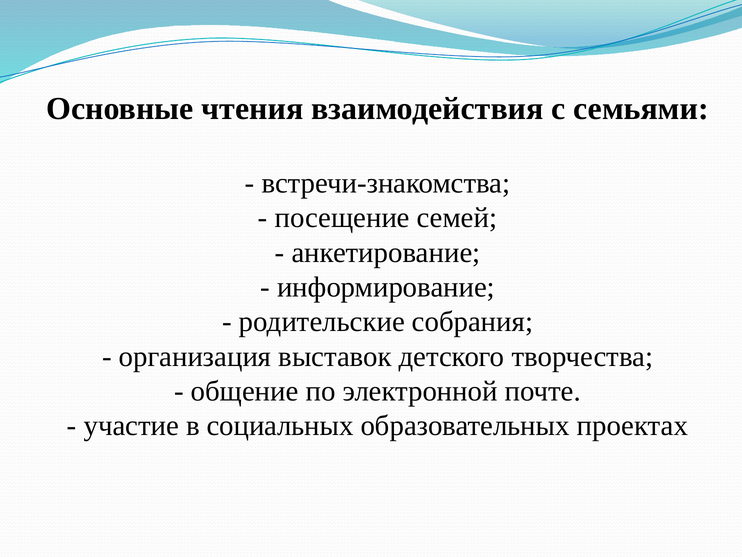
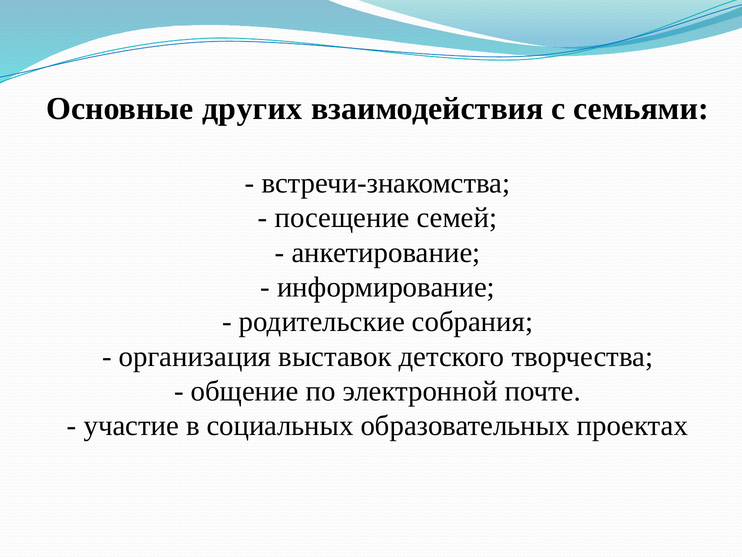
чтения: чтения -> других
